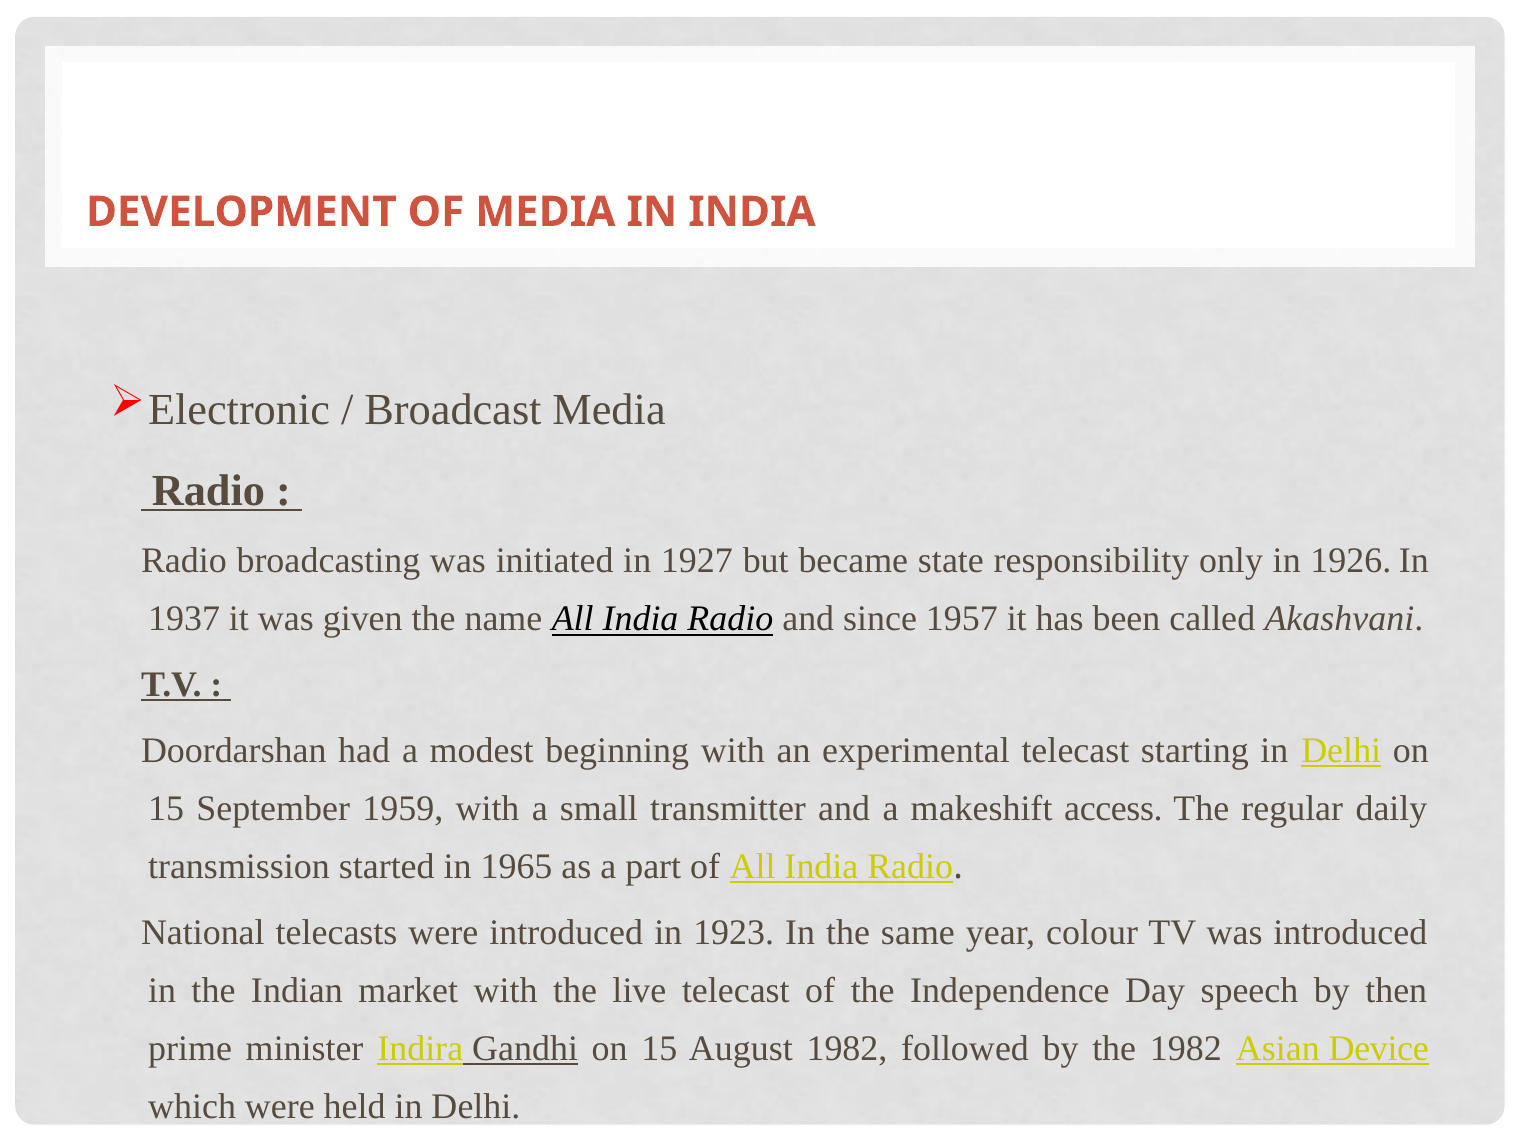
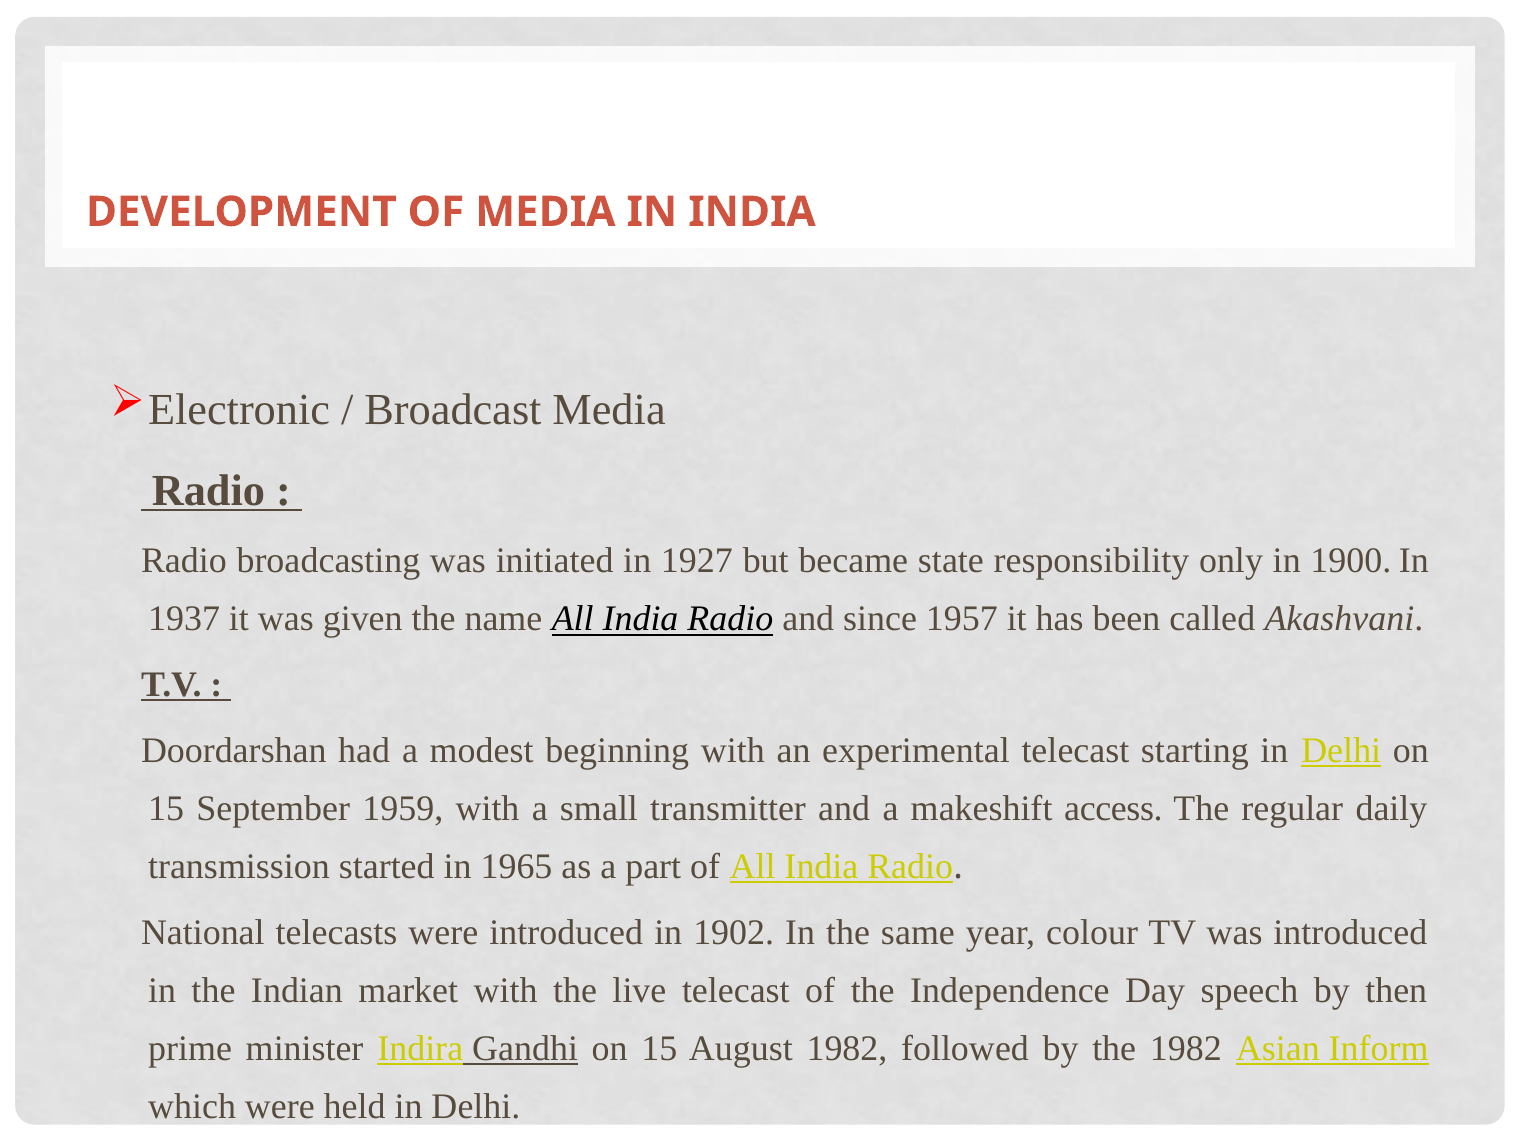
1926: 1926 -> 1900
1923: 1923 -> 1902
Device: Device -> Inform
